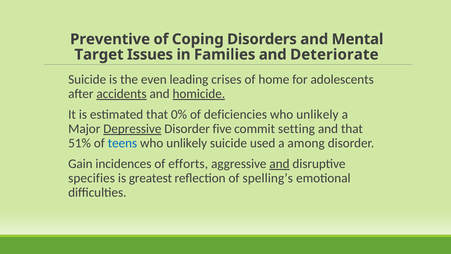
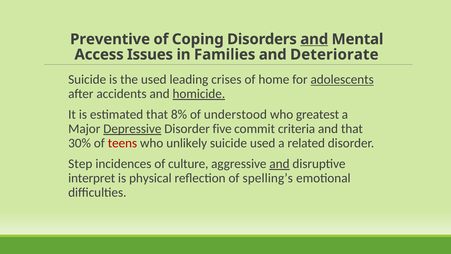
and at (314, 39) underline: none -> present
Target: Target -> Access
the even: even -> used
adolescents underline: none -> present
accidents underline: present -> none
0%: 0% -> 8%
deficiencies: deficiencies -> understood
unlikely at (317, 114): unlikely -> greatest
setting: setting -> criteria
51%: 51% -> 30%
teens colour: blue -> red
among: among -> related
Gain: Gain -> Step
efforts: efforts -> culture
specifies: specifies -> interpret
greatest: greatest -> physical
